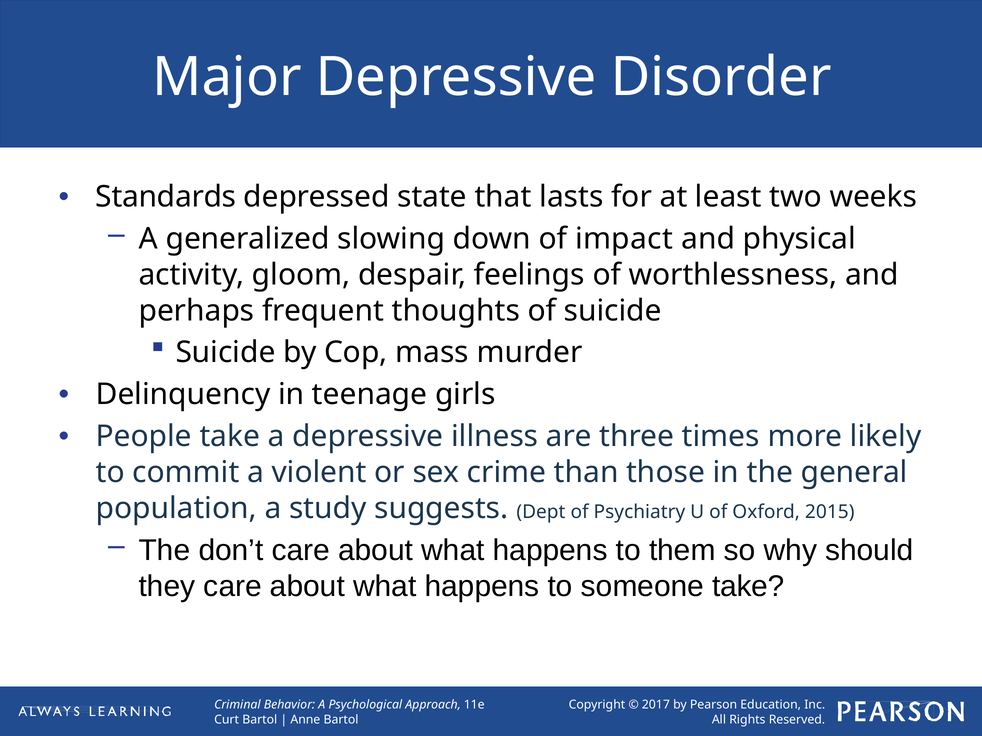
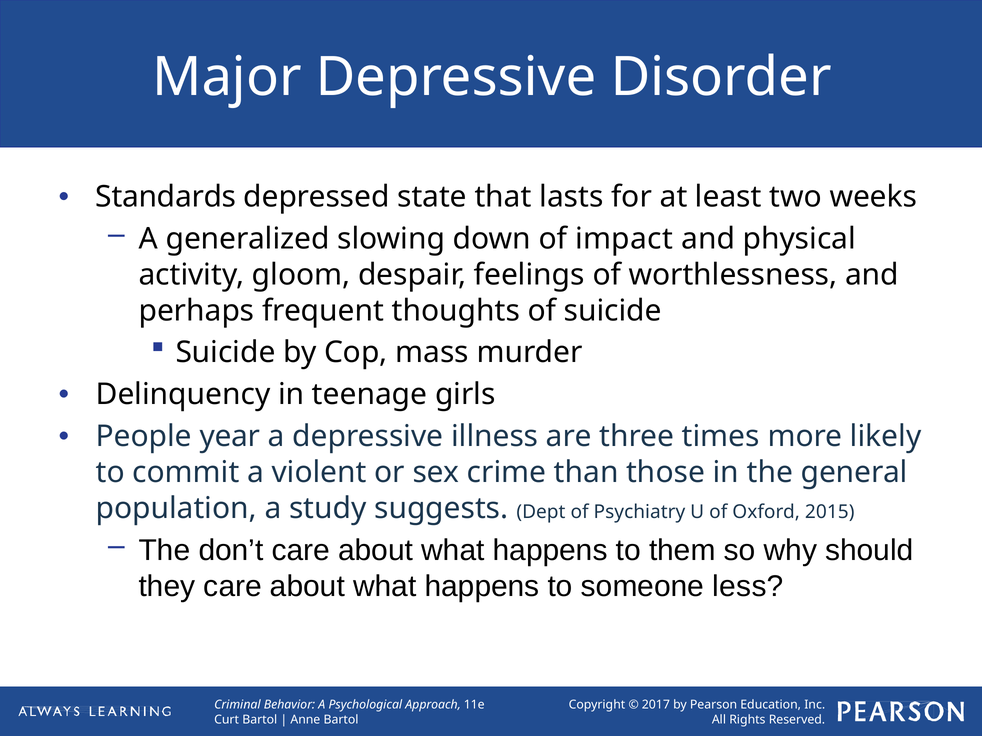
People take: take -> year
someone take: take -> less
